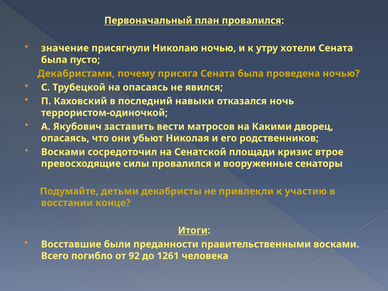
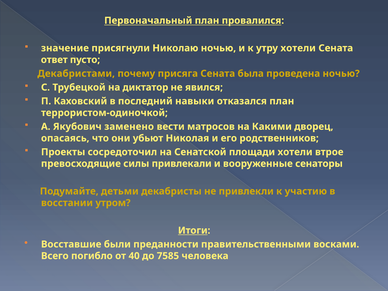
была at (54, 60): была -> ответ
на опасаясь: опасаясь -> диктатор
отказался ночь: ночь -> план
заставить: заставить -> заменено
Восками at (63, 152): Восками -> Проекты
площади кризис: кризис -> хотели
силы провалился: провалился -> привлекали
конце: конце -> утром
92: 92 -> 40
1261: 1261 -> 7585
